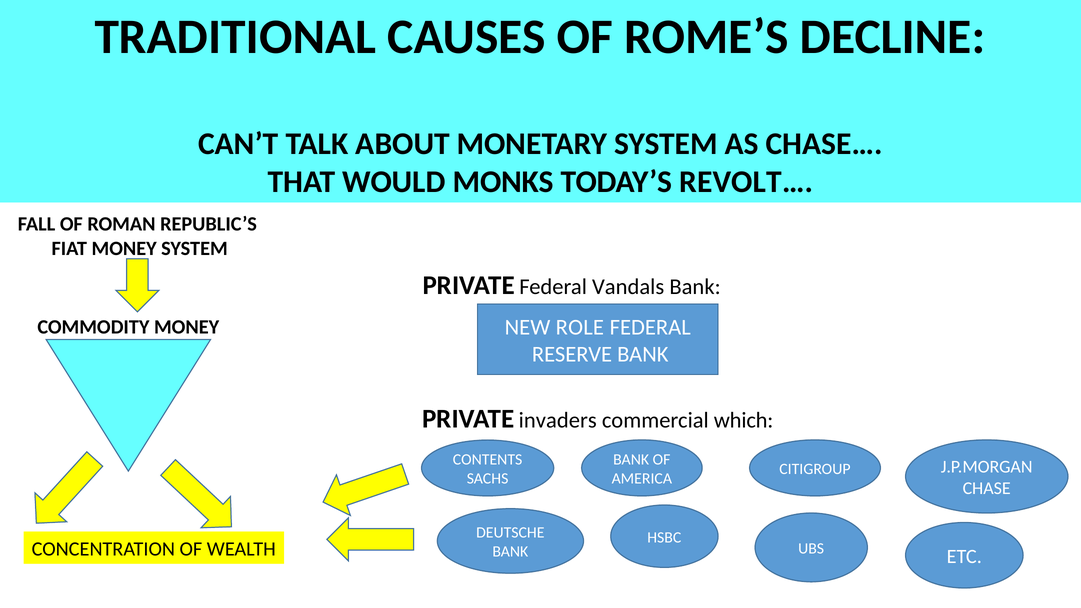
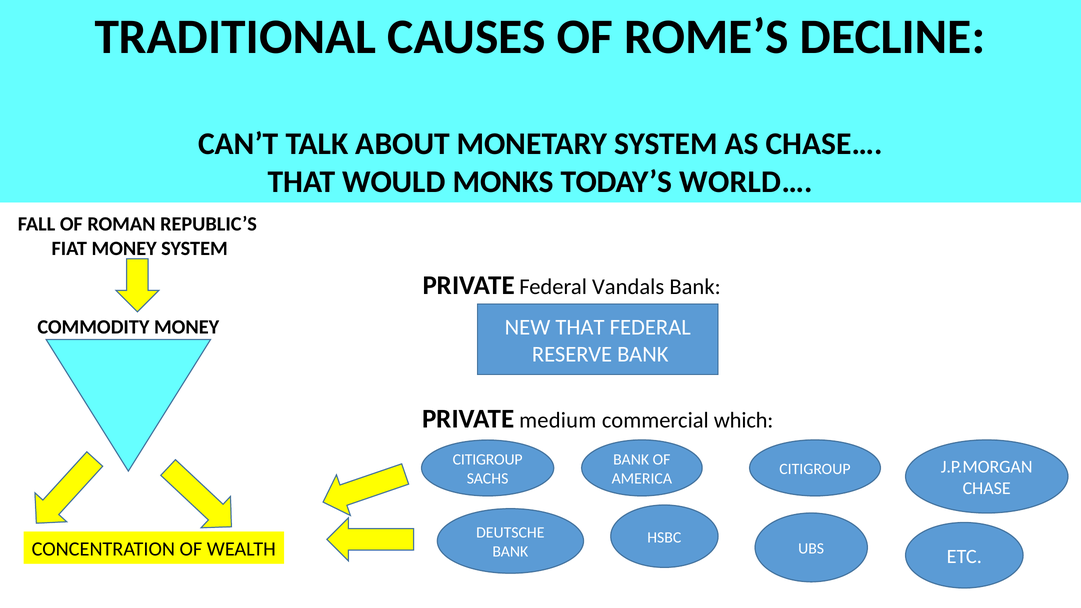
REVOLT…: REVOLT… -> WORLD…
NEW ROLE: ROLE -> THAT
invaders: invaders -> medium
CONTENTS at (488, 460): CONTENTS -> CITIGROUP
